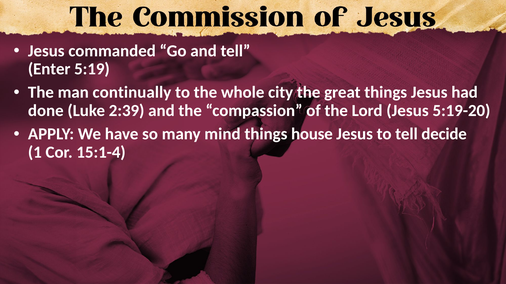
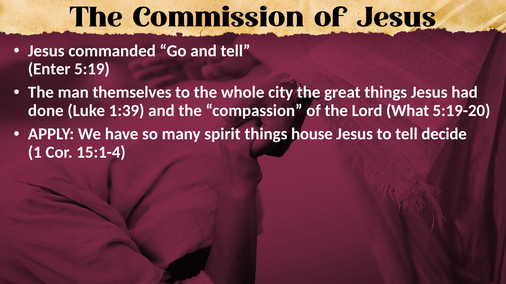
continually: continually -> themselves
2:39: 2:39 -> 1:39
Lord Jesus: Jesus -> What
mind: mind -> spirit
